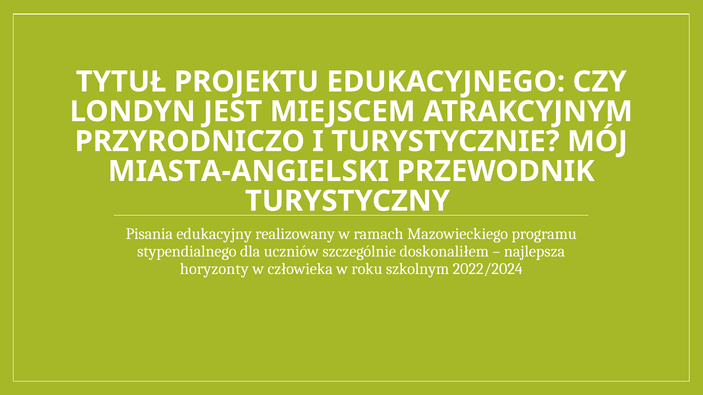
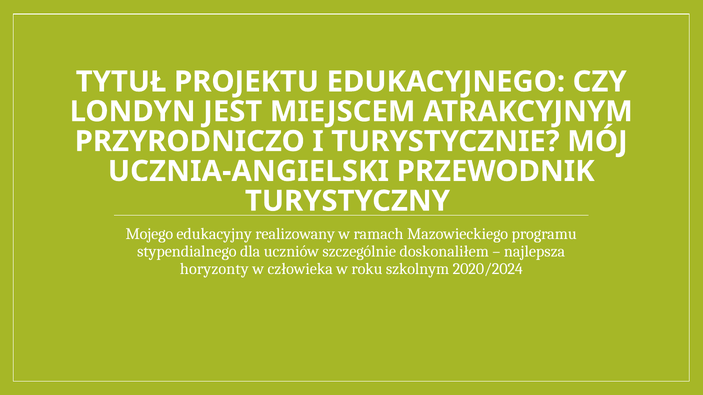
MIASTA-ANGIELSKI: MIASTA-ANGIELSKI -> UCZNIA-ANGIELSKI
Pisania: Pisania -> Mojego
2022/2024: 2022/2024 -> 2020/2024
